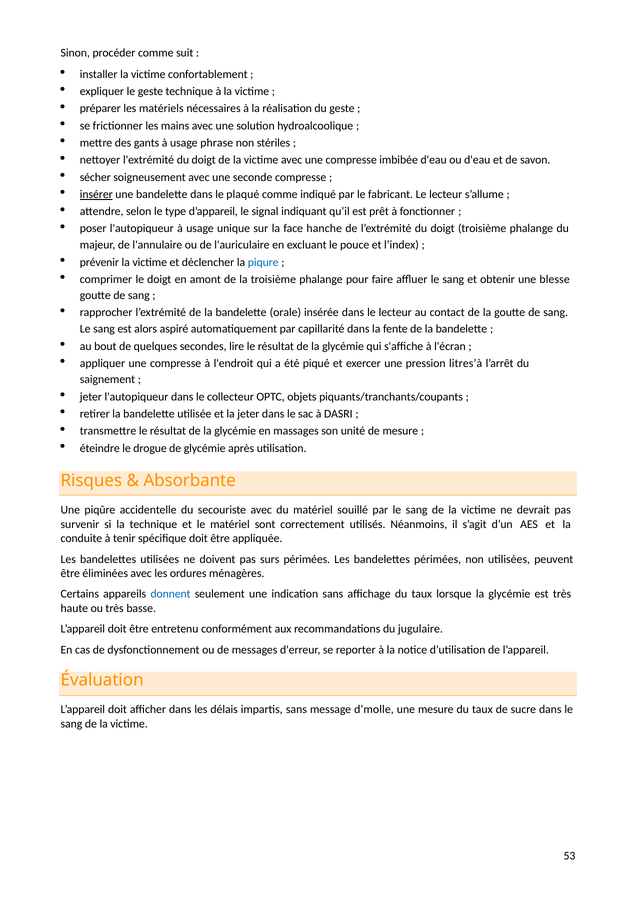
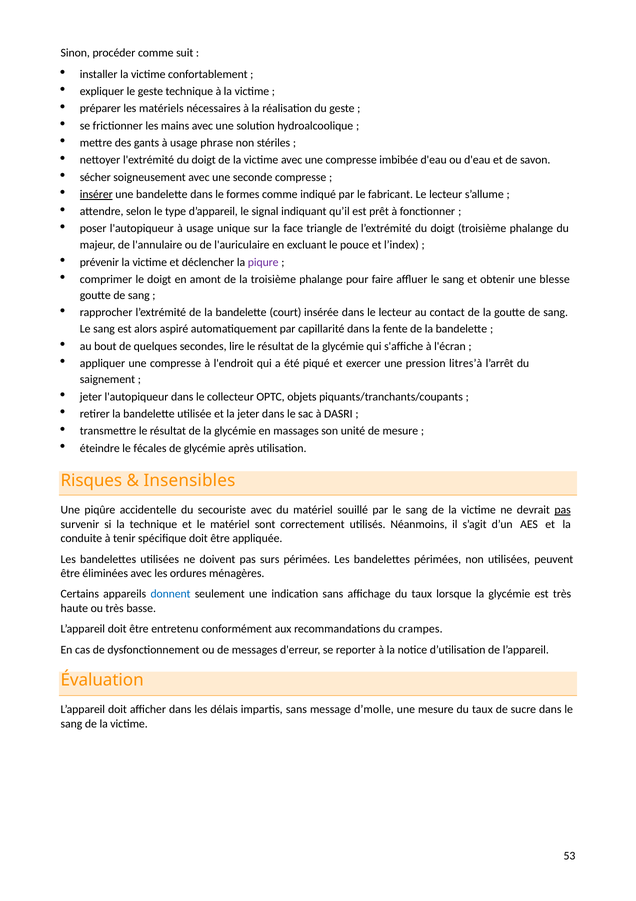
plaqué: plaqué -> formes
hanche: hanche -> triangle
piqure colour: blue -> purple
orale: orale -> court
drogue: drogue -> fécales
Absorbante: Absorbante -> Insensibles
pas at (563, 509) underline: none -> present
jugulaire: jugulaire -> crampes
